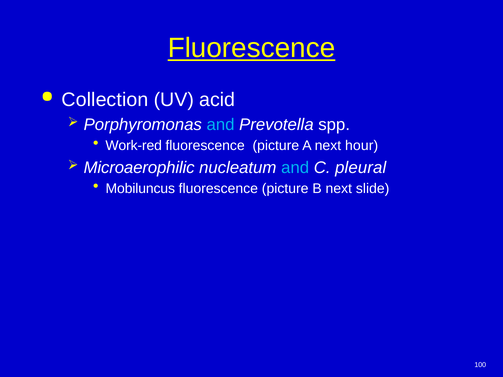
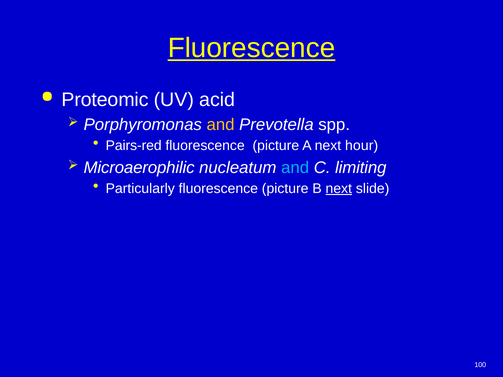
Collection: Collection -> Proteomic
and at (221, 125) colour: light blue -> yellow
Work-red: Work-red -> Pairs-red
pleural: pleural -> limiting
Mobiluncus: Mobiluncus -> Particularly
next at (339, 189) underline: none -> present
